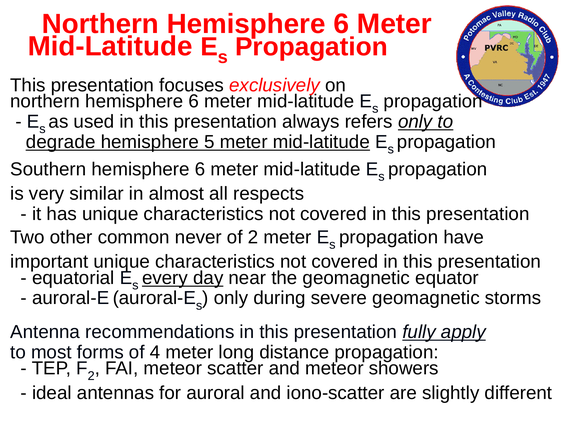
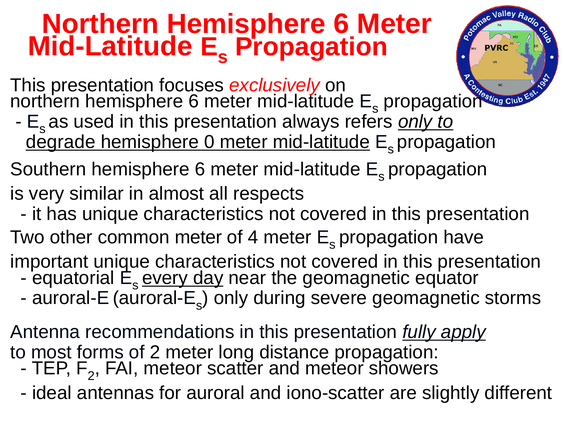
5: 5 -> 0
common never: never -> meter
of 2: 2 -> 4
of 4: 4 -> 2
